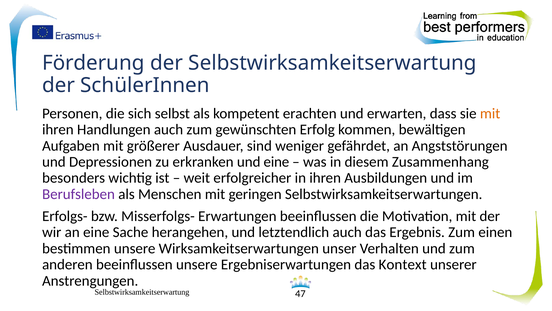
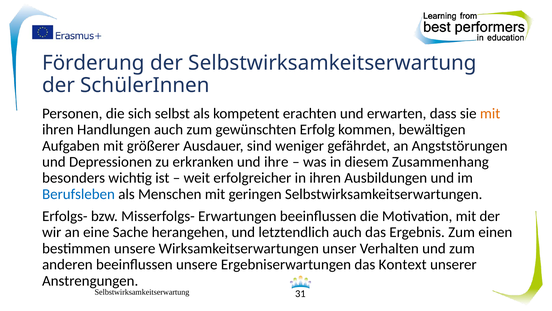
und eine: eine -> ihre
Berufsleben colour: purple -> blue
47: 47 -> 31
